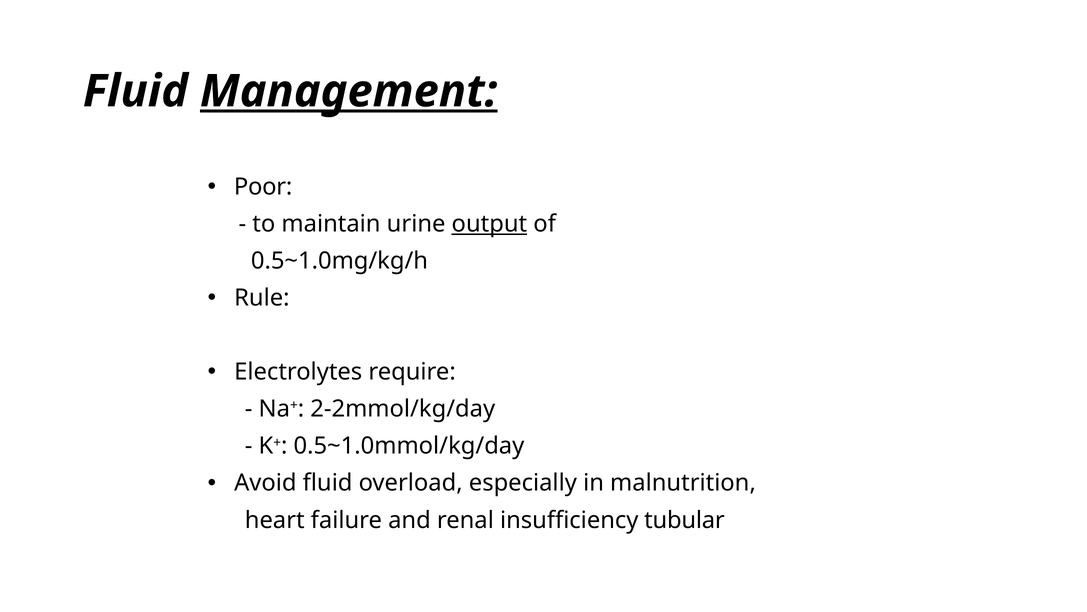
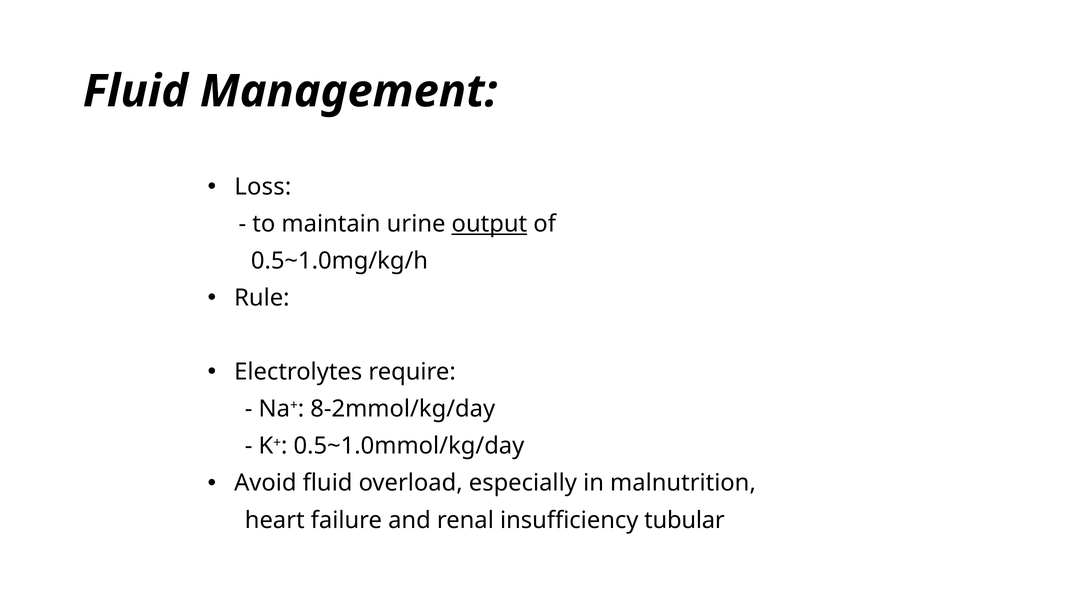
Management underline: present -> none
Poor: Poor -> Loss
2-2mmol/kg/day: 2-2mmol/kg/day -> 8-2mmol/kg/day
